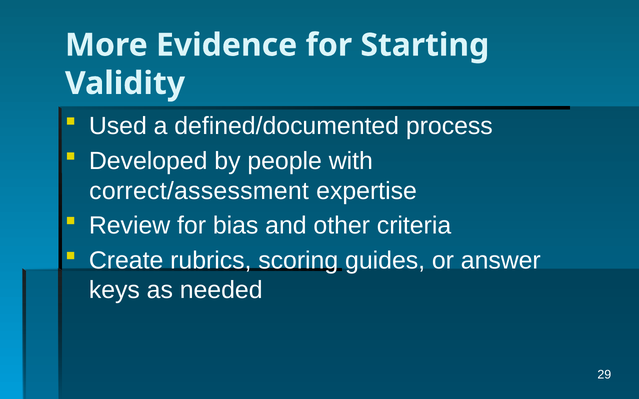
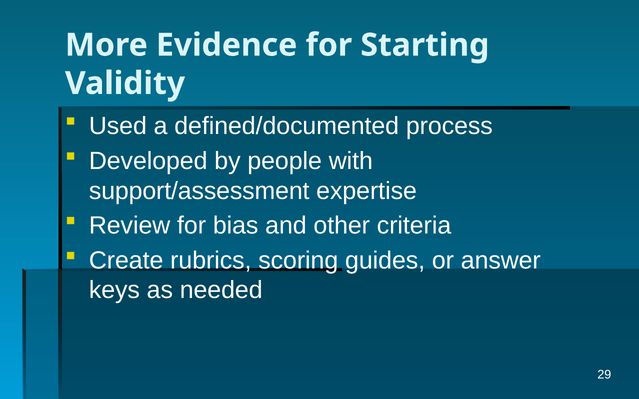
correct/assessment: correct/assessment -> support/assessment
